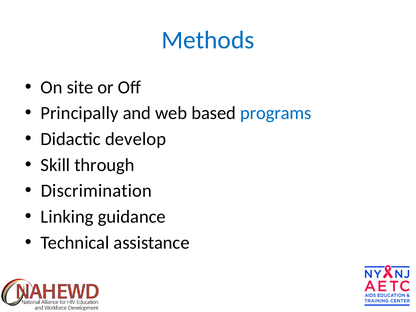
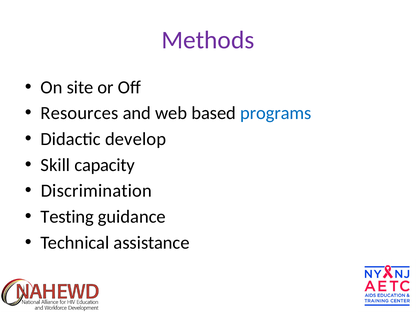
Methods colour: blue -> purple
Principally: Principally -> Resources
through: through -> capacity
Linking: Linking -> Testing
